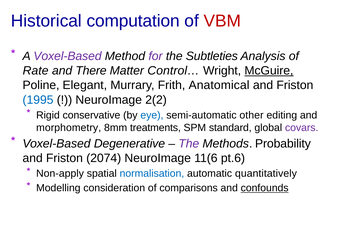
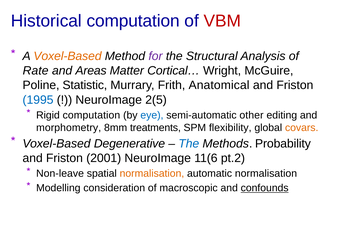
Voxel-Based at (68, 56) colour: purple -> orange
Subtleties: Subtleties -> Structural
There: There -> Areas
Control…: Control… -> Cortical…
McGuire underline: present -> none
Elegant: Elegant -> Statistic
2(2: 2(2 -> 2(5
Rigid conservative: conservative -> computation
standard: standard -> flexibility
covars colour: purple -> orange
The at (189, 144) colour: purple -> blue
2074: 2074 -> 2001
pt.6: pt.6 -> pt.2
Non-apply: Non-apply -> Non-leave
normalisation at (152, 174) colour: blue -> orange
automatic quantitatively: quantitatively -> normalisation
comparisons: comparisons -> macroscopic
